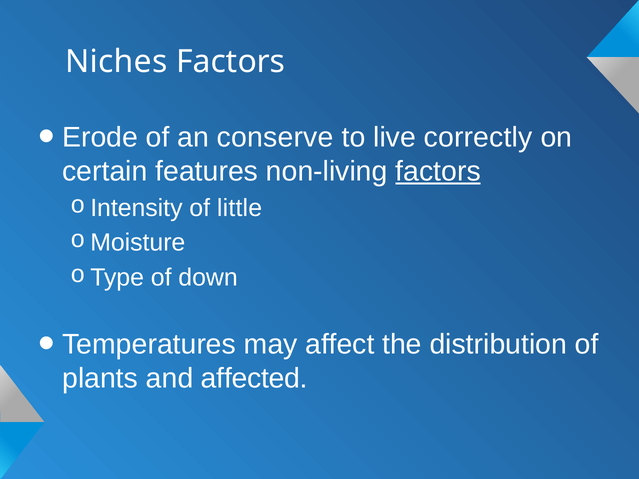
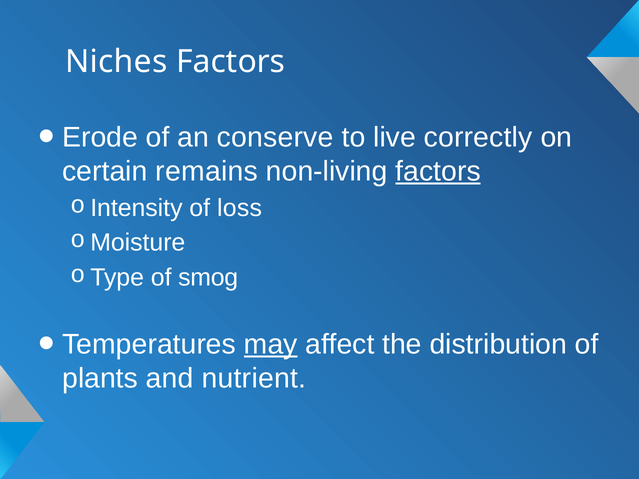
features: features -> remains
little: little -> loss
down: down -> smog
may underline: none -> present
affected: affected -> nutrient
